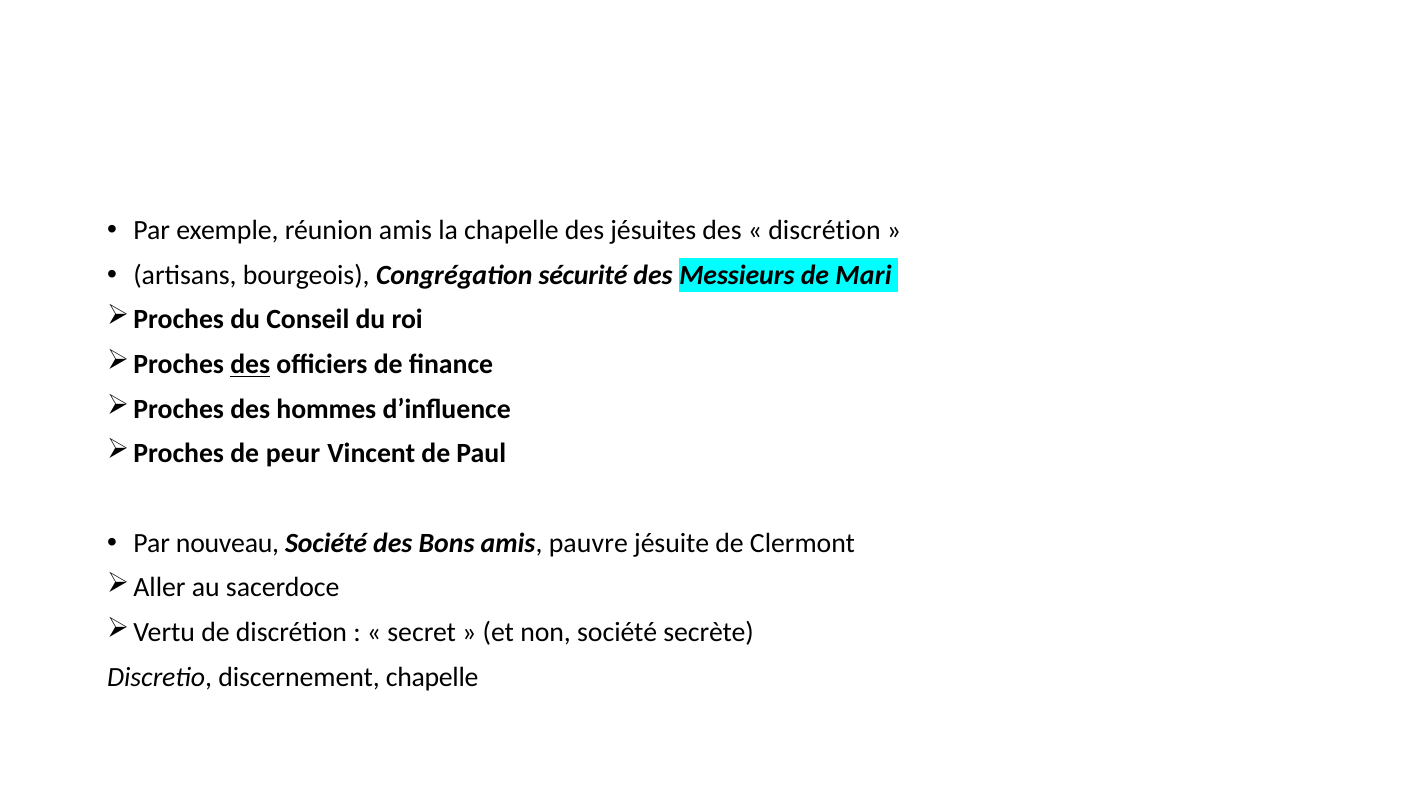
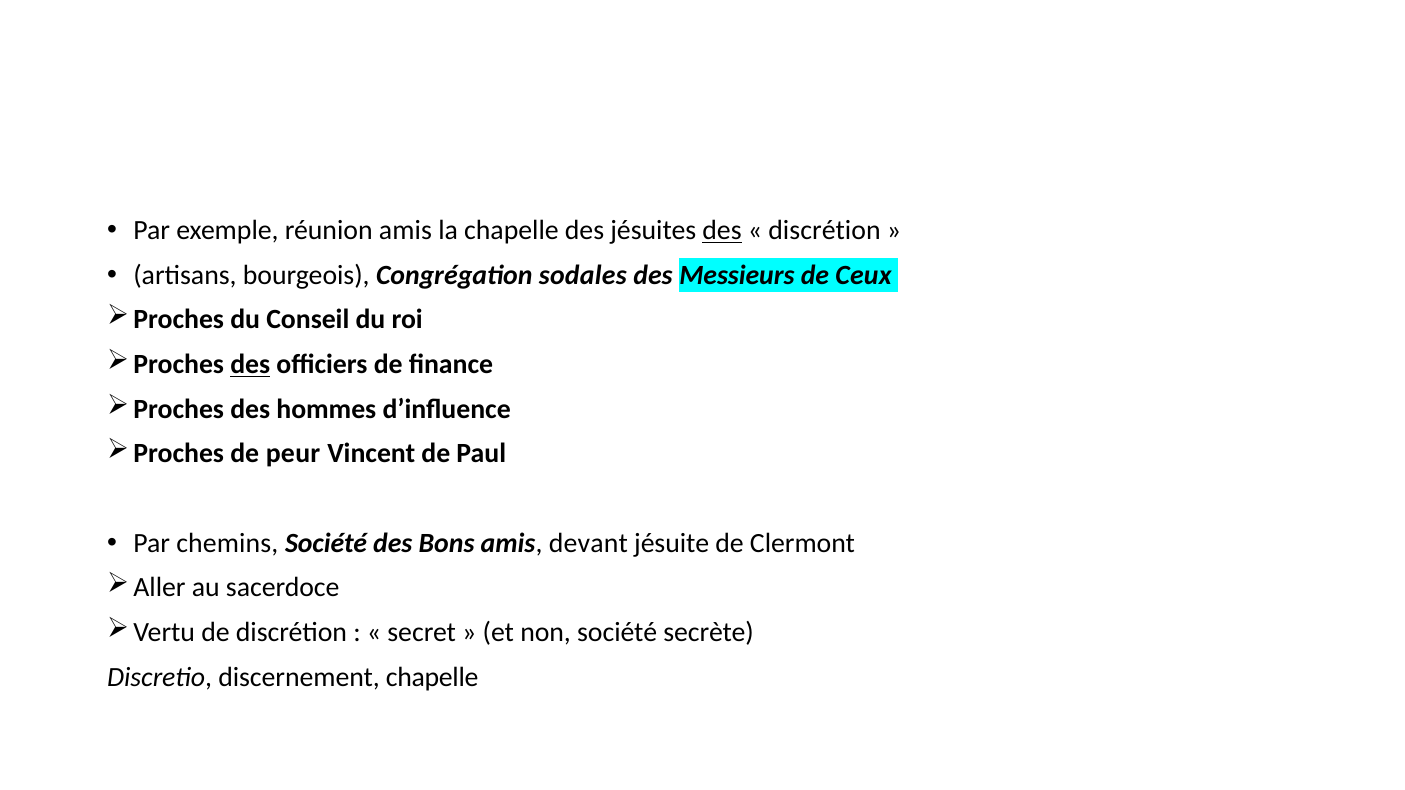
des at (722, 230) underline: none -> present
sécurité: sécurité -> sodales
Mari: Mari -> Ceux
nouveau: nouveau -> chemins
pauvre: pauvre -> devant
